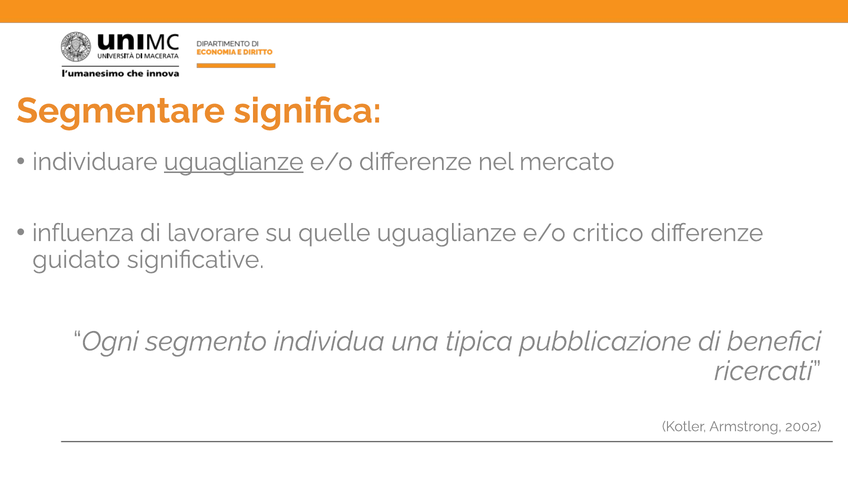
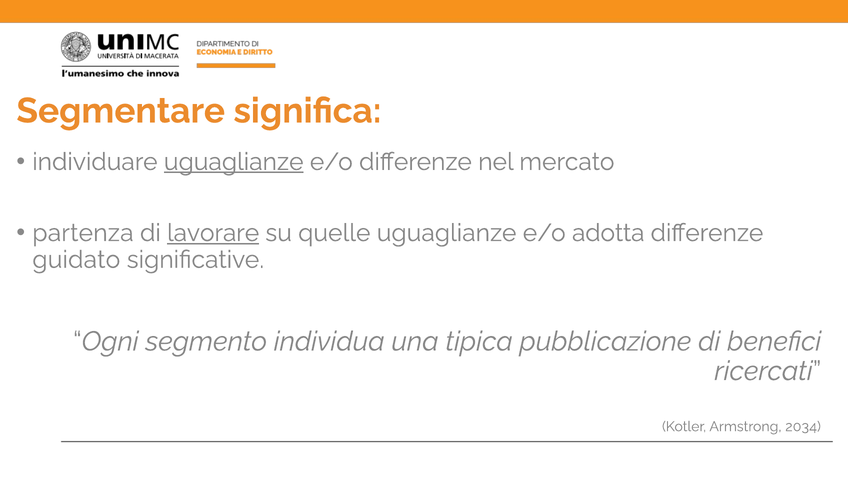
influenza: influenza -> partenza
lavorare underline: none -> present
critico: critico -> adotta
2002: 2002 -> 2034
